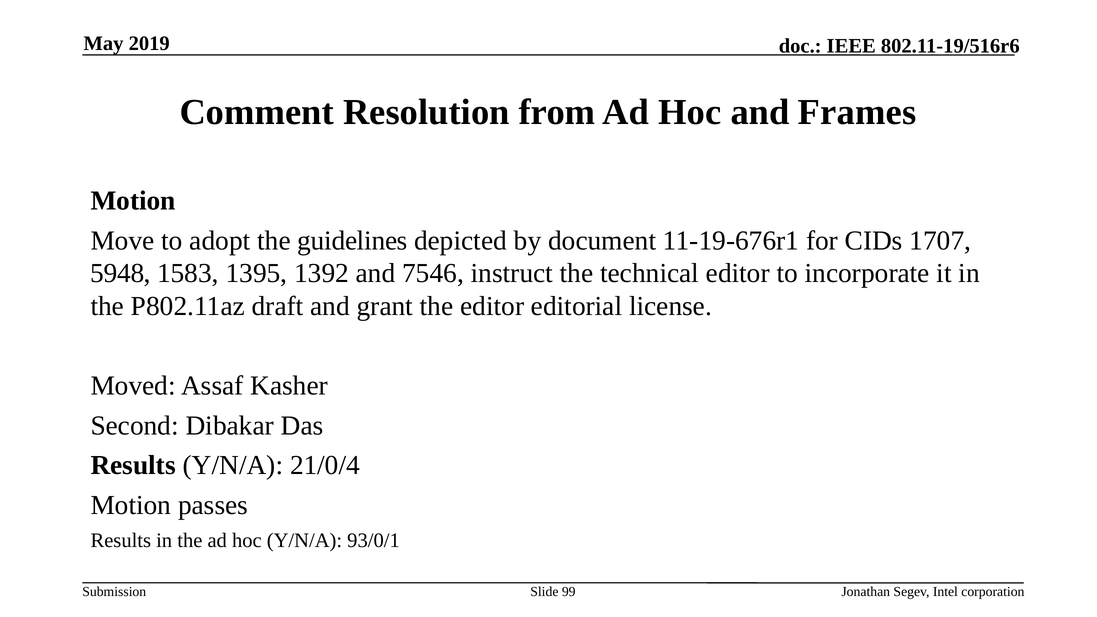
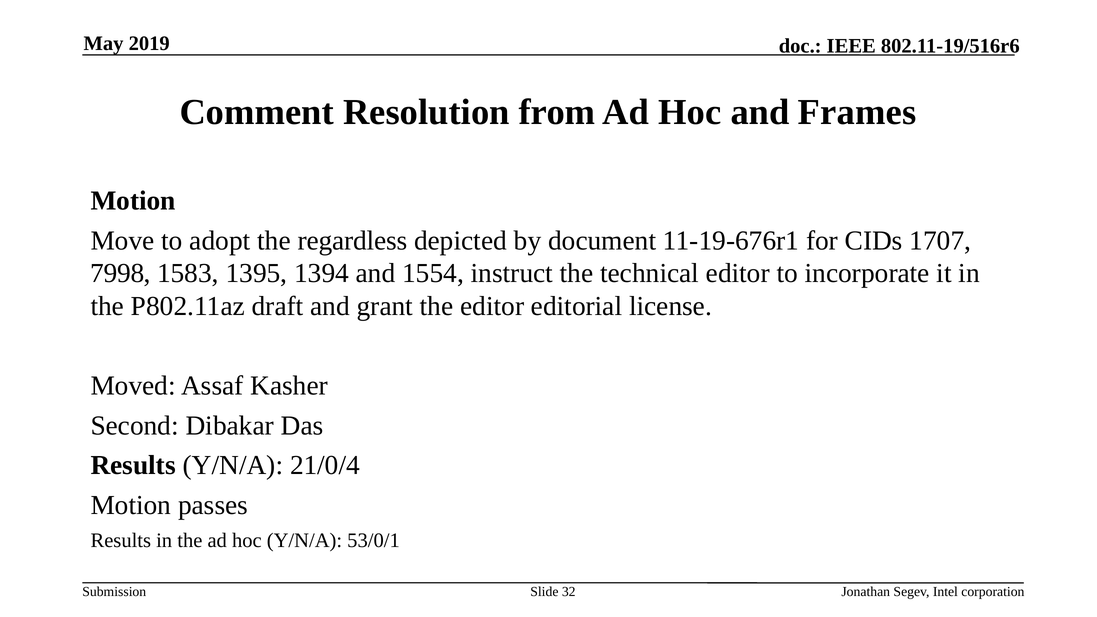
guidelines: guidelines -> regardless
5948: 5948 -> 7998
1392: 1392 -> 1394
7546: 7546 -> 1554
93/0/1: 93/0/1 -> 53/0/1
99: 99 -> 32
